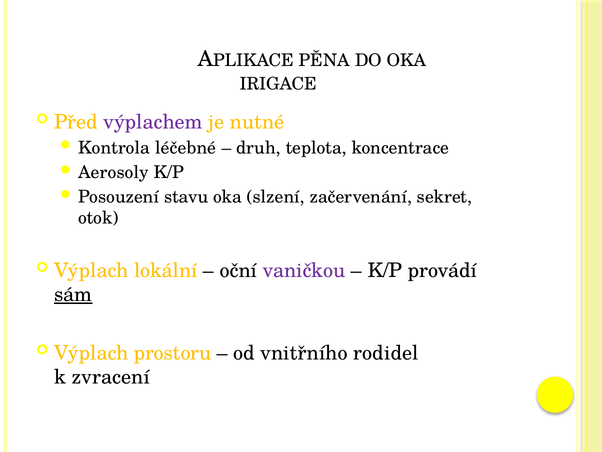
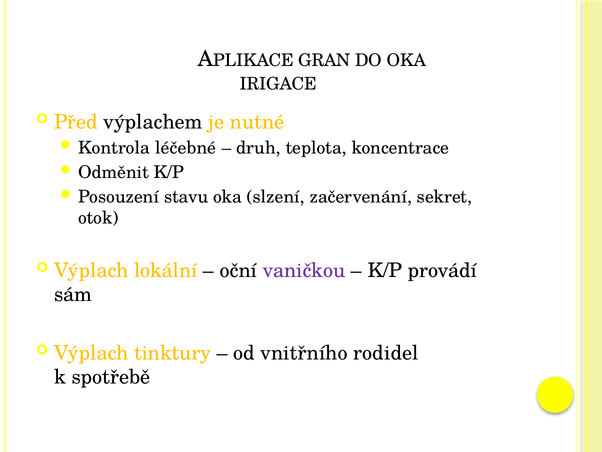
PĚNA: PĚNA -> GRAN
výplachem colour: purple -> black
Aerosoly: Aerosoly -> Odměnit
sám underline: present -> none
prostoru: prostoru -> tinktury
zvracení: zvracení -> spotřebě
